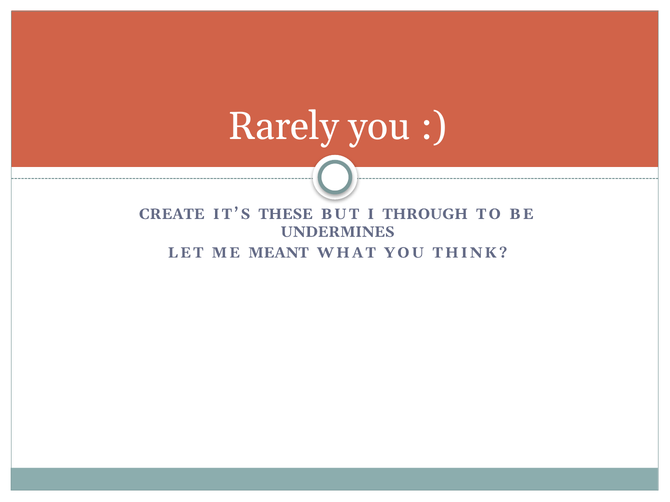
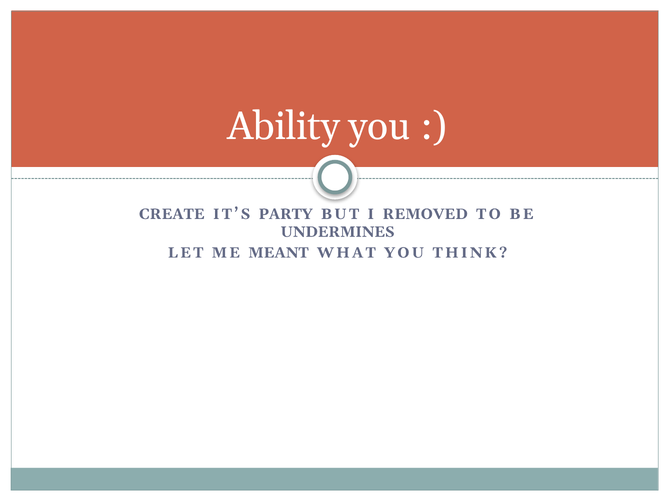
Rarely: Rarely -> Ability
THESE: THESE -> PARTY
THROUGH: THROUGH -> REMOVED
